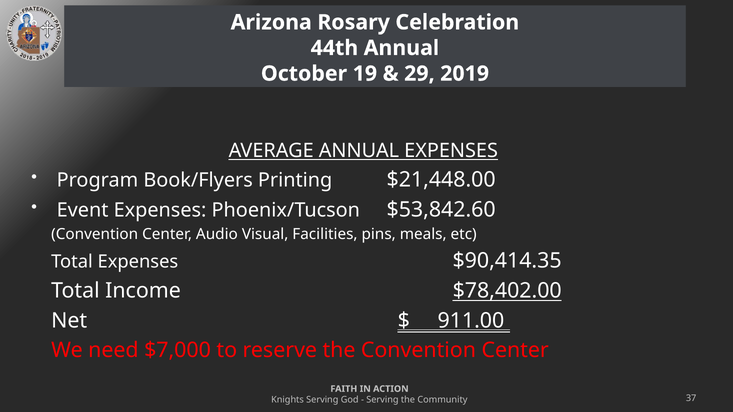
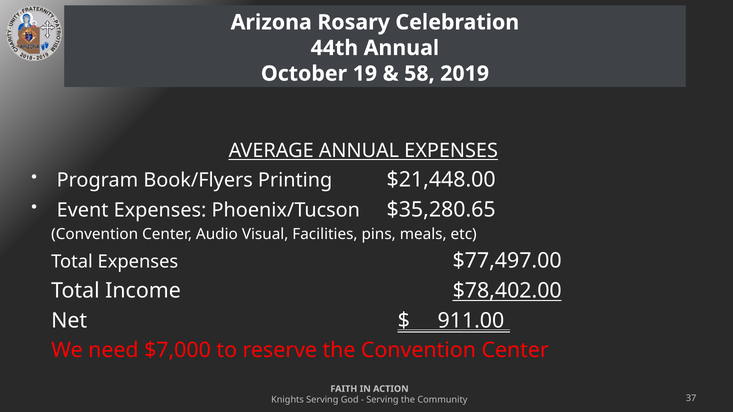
29: 29 -> 58
$53,842.60: $53,842.60 -> $35,280.65
$90,414.35: $90,414.35 -> $77,497.00
